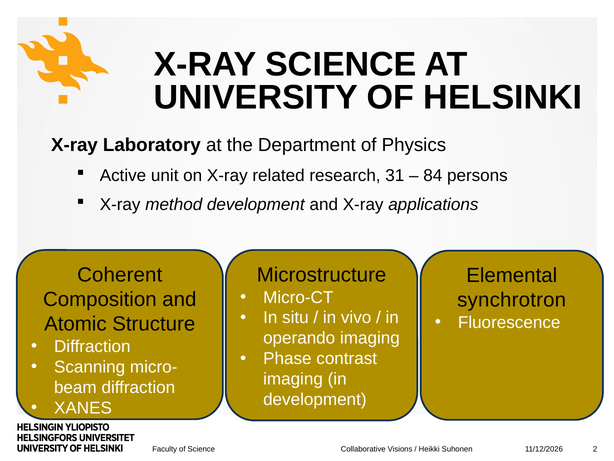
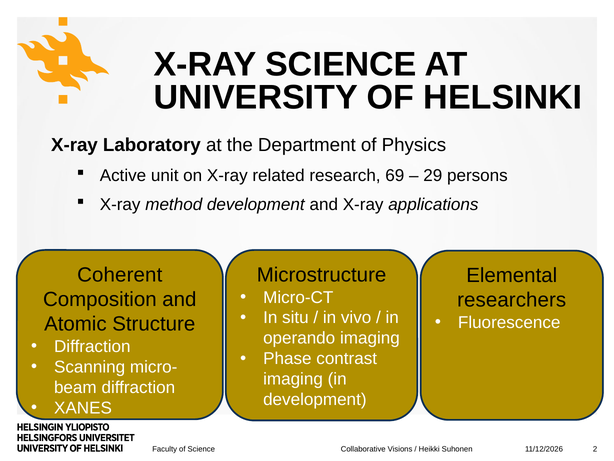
31: 31 -> 69
84: 84 -> 29
synchrotron: synchrotron -> researchers
